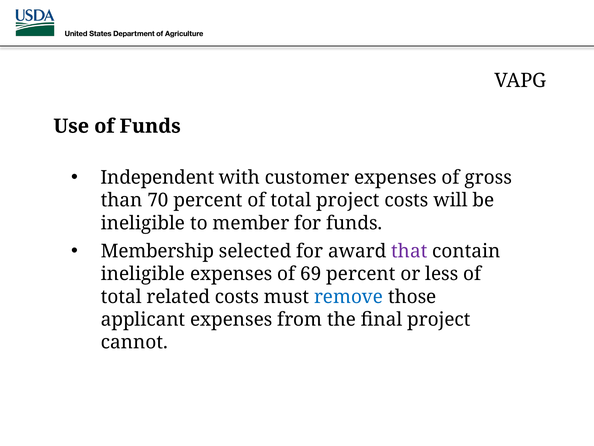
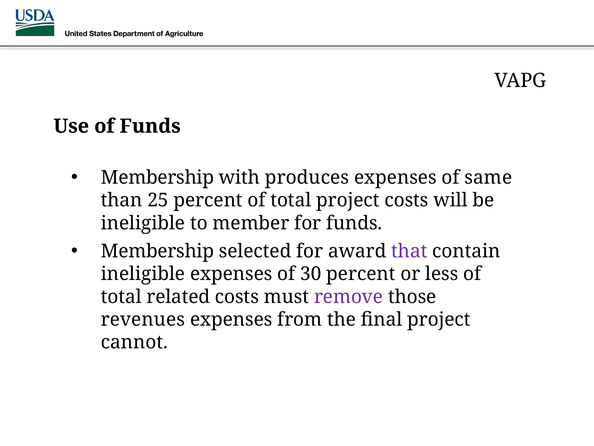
Independent at (157, 177): Independent -> Membership
customer: customer -> produces
gross: gross -> same
70: 70 -> 25
69: 69 -> 30
remove colour: blue -> purple
applicant: applicant -> revenues
